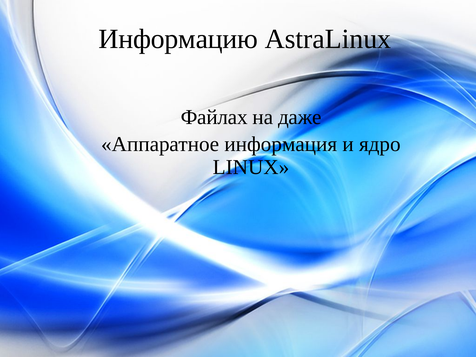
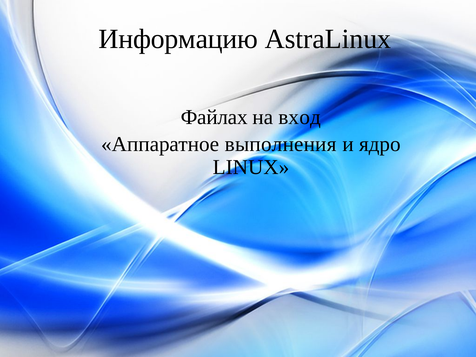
даже: даже -> вход
информация: информация -> выполнения
